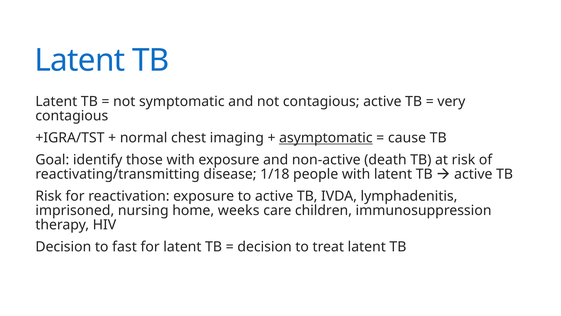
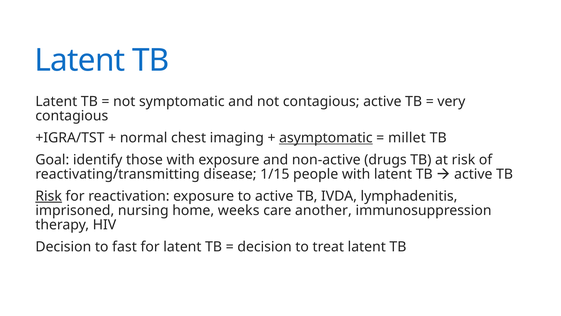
cause: cause -> millet
death: death -> drugs
1/18: 1/18 -> 1/15
Risk at (49, 196) underline: none -> present
children: children -> another
